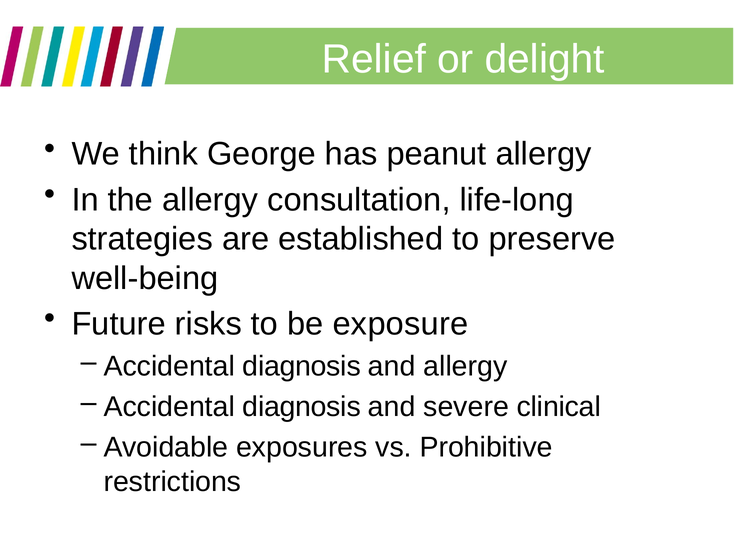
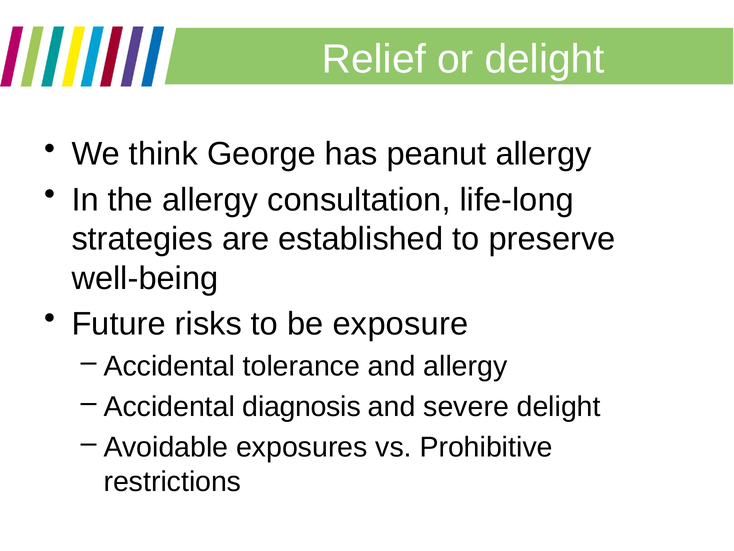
diagnosis at (302, 366): diagnosis -> tolerance
severe clinical: clinical -> delight
